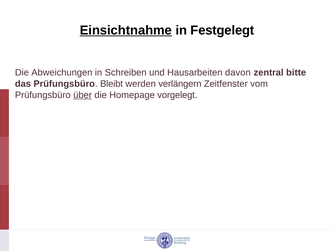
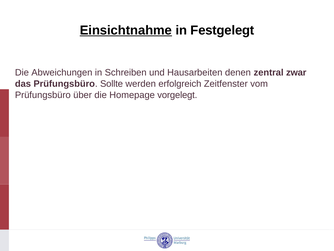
davon: davon -> denen
bitte: bitte -> zwar
Bleibt: Bleibt -> Sollte
verlängern: verlängern -> erfolgreich
über underline: present -> none
